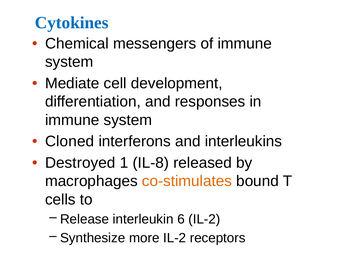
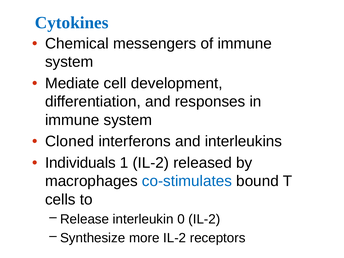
Destroyed: Destroyed -> Individuals
1 IL-8: IL-8 -> IL-2
co-stimulates colour: orange -> blue
6: 6 -> 0
